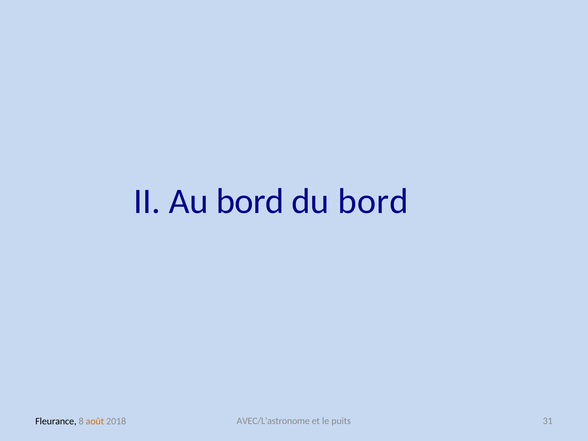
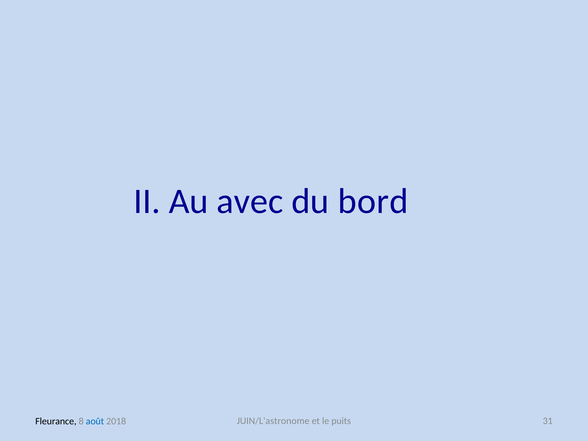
Au bord: bord -> avec
AVEC/L'astronome: AVEC/L'astronome -> JUIN/L'astronome
août colour: orange -> blue
